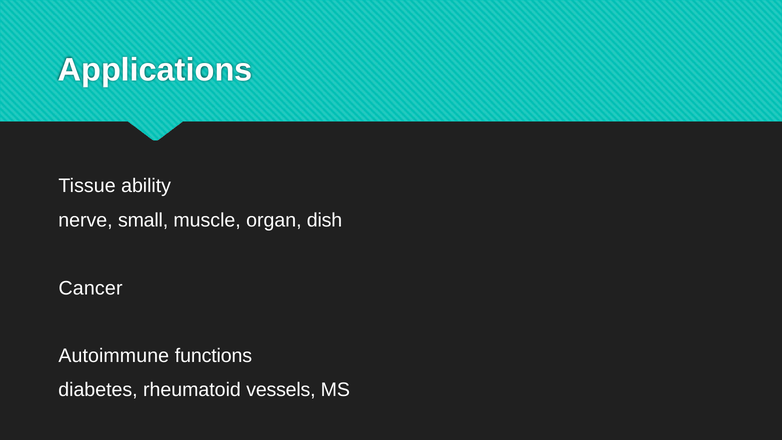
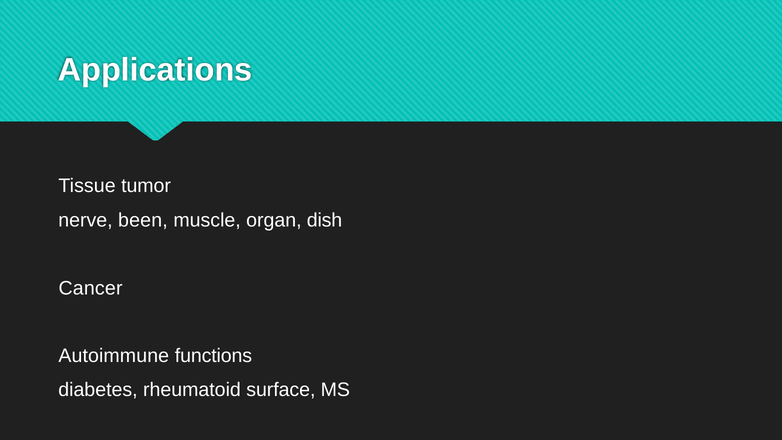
ability: ability -> tumor
small: small -> been
vessels: vessels -> surface
